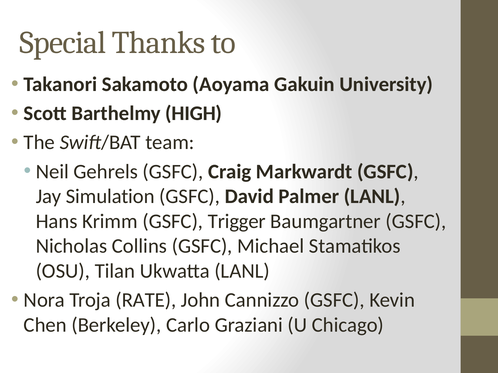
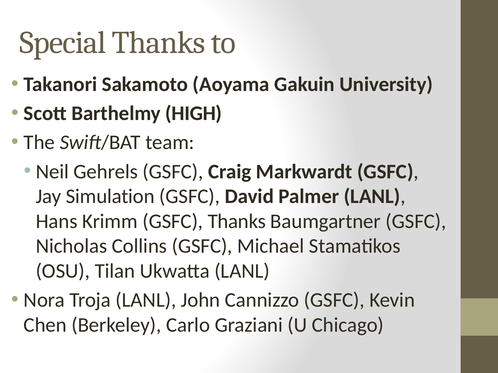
GSFC Trigger: Trigger -> Thanks
Troja RATE: RATE -> LANL
